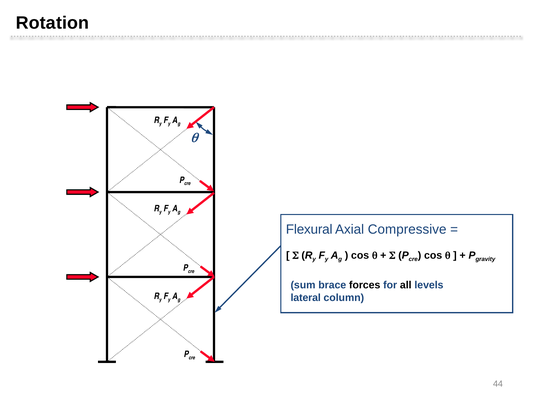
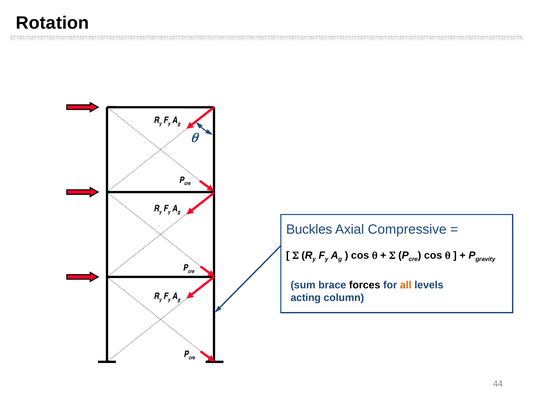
Flexural: Flexural -> Buckles
all colour: black -> orange
lateral: lateral -> acting
